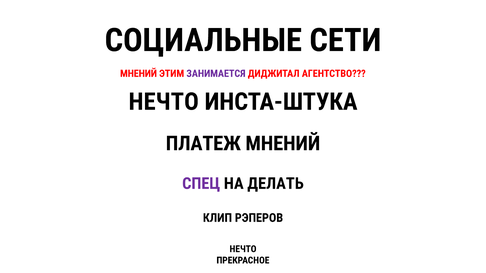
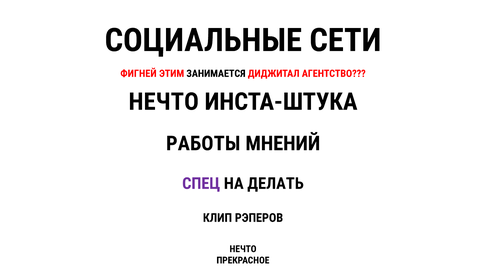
МНЕНИЙ at (139, 74): МНЕНИЙ -> ФИГНЕЙ
ЗАНИМАЕТСЯ colour: purple -> black
ПЛАТЕЖ: ПЛАТЕЖ -> РАБОТЫ
